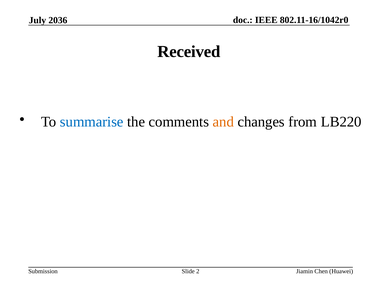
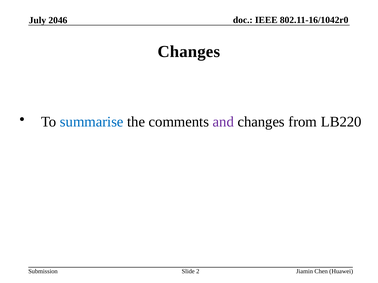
2036: 2036 -> 2046
Received at (189, 52): Received -> Changes
and colour: orange -> purple
